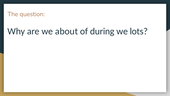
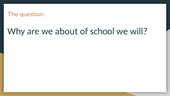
during: during -> school
lots: lots -> will
